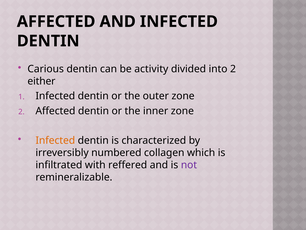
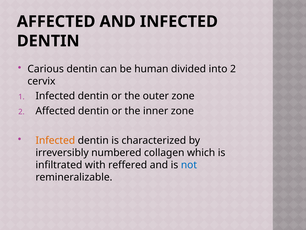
activity: activity -> human
either: either -> cervix
not colour: purple -> blue
